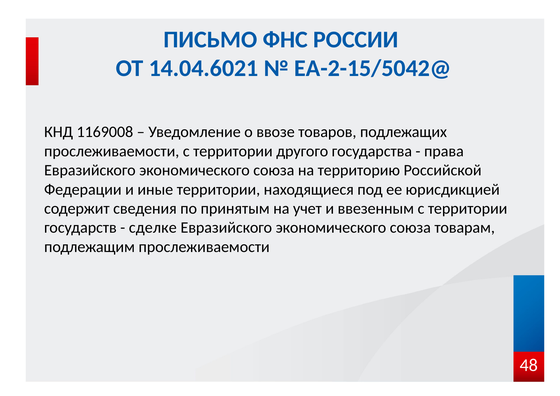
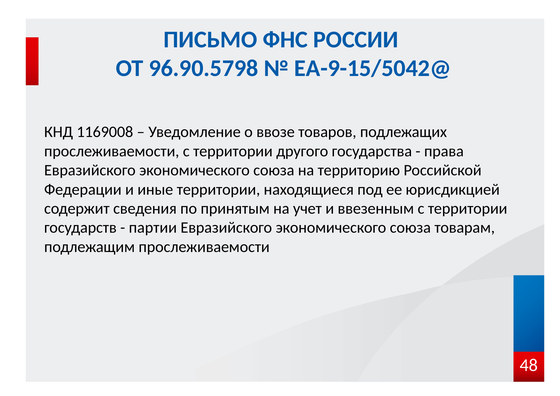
14.04.6021: 14.04.6021 -> 96.90.5798
ЕА-2-15/5042@: ЕА-2-15/5042@ -> ЕА-9-15/5042@
сделке: сделке -> партии
